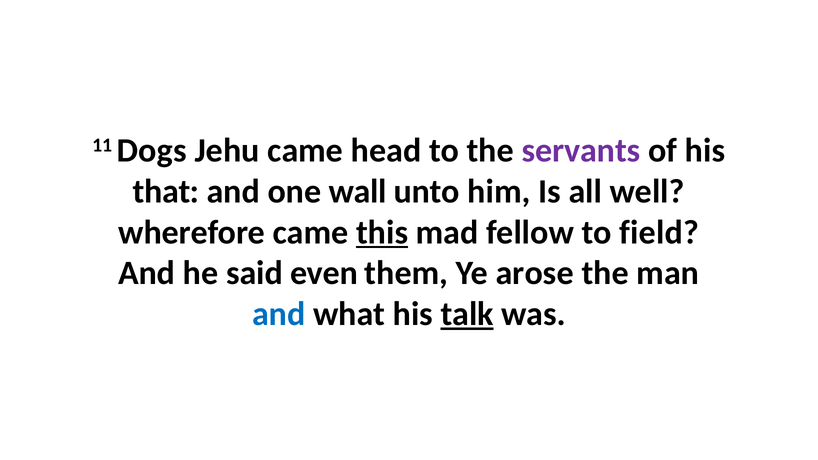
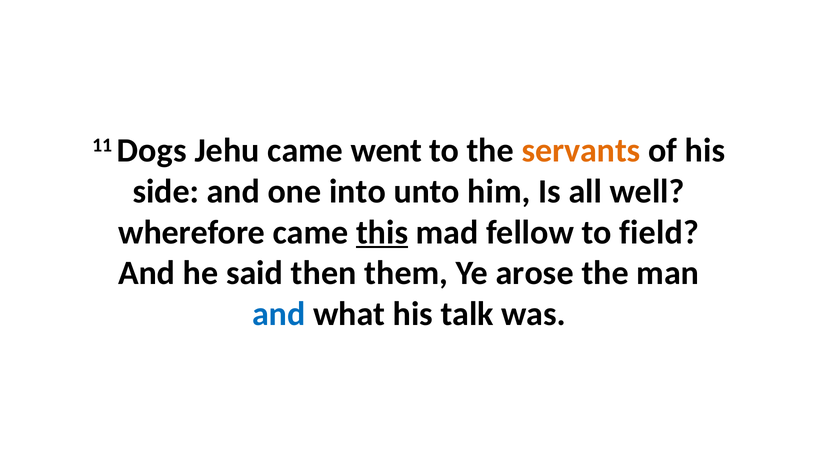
head: head -> went
servants colour: purple -> orange
that: that -> side
wall: wall -> into
even: even -> then
talk underline: present -> none
